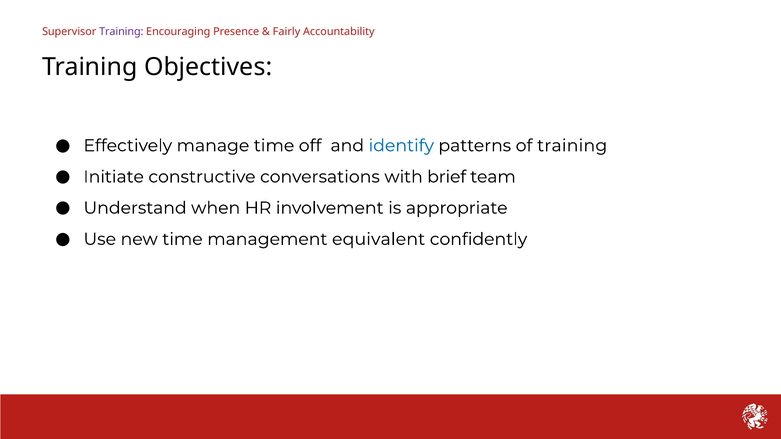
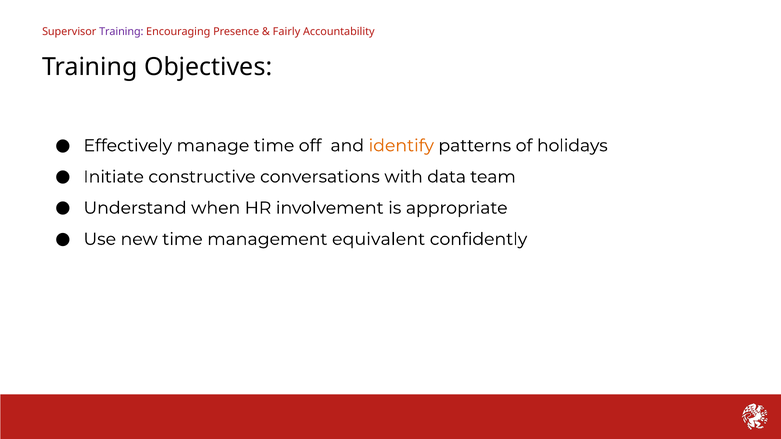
identify colour: blue -> orange
of training: training -> holidays
brief: brief -> data
